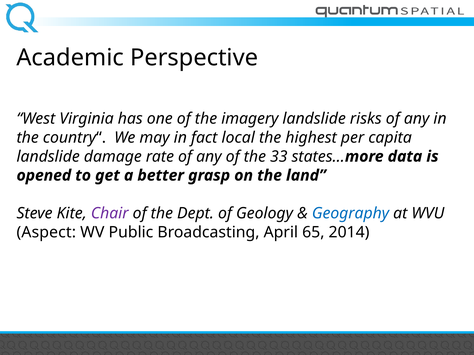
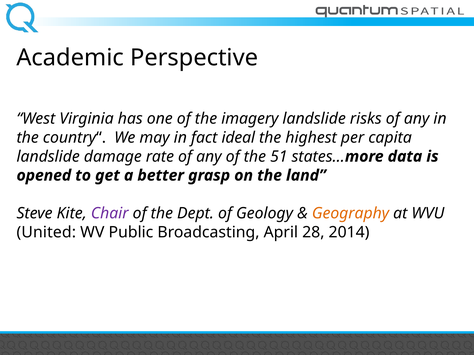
local: local -> ideal
33: 33 -> 51
Geography colour: blue -> orange
Aspect: Aspect -> United
65: 65 -> 28
